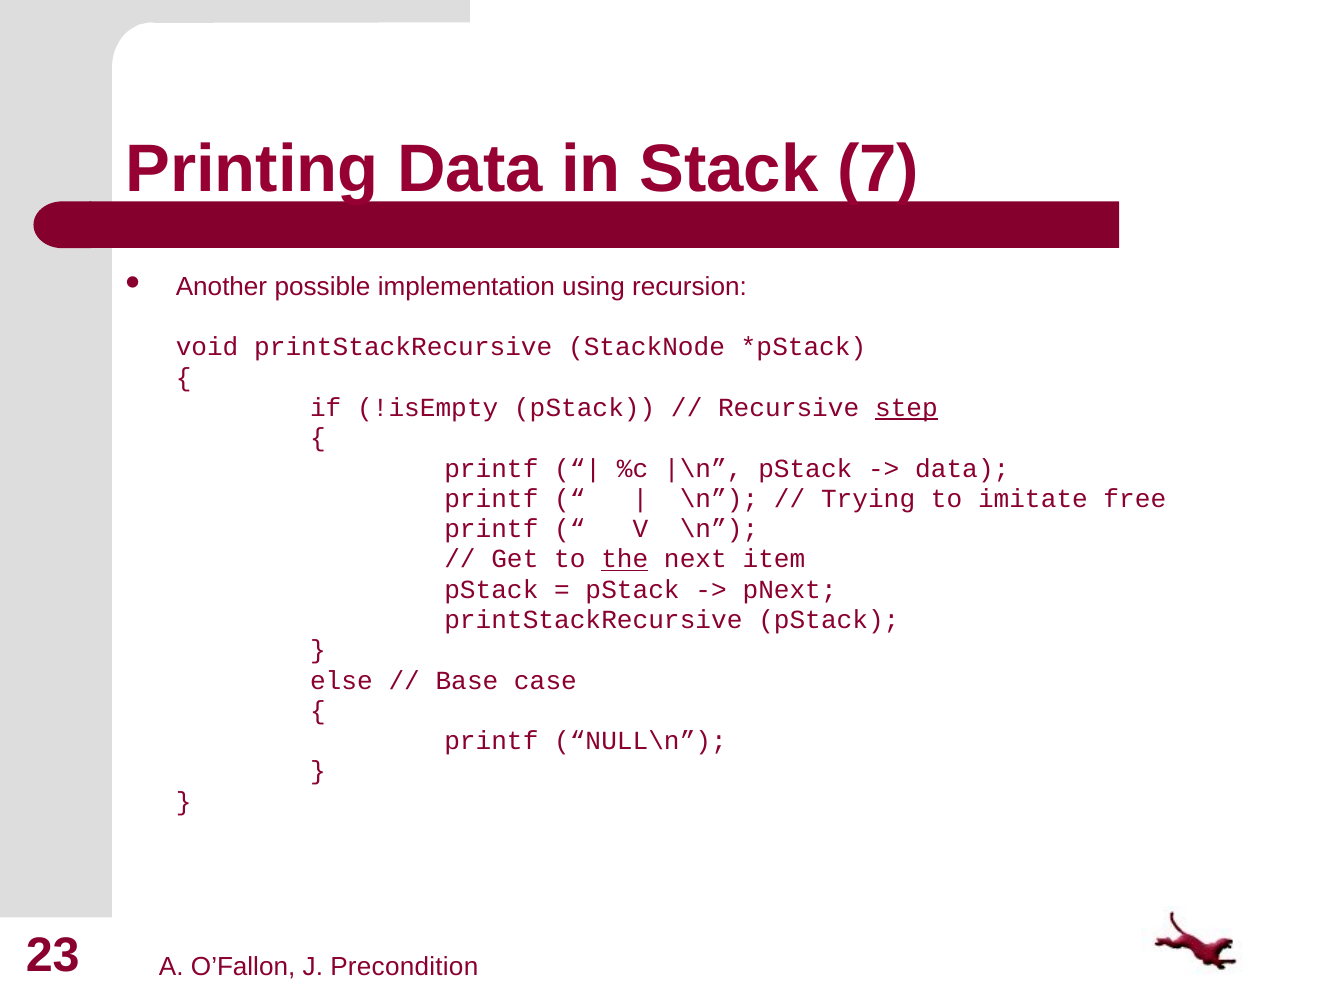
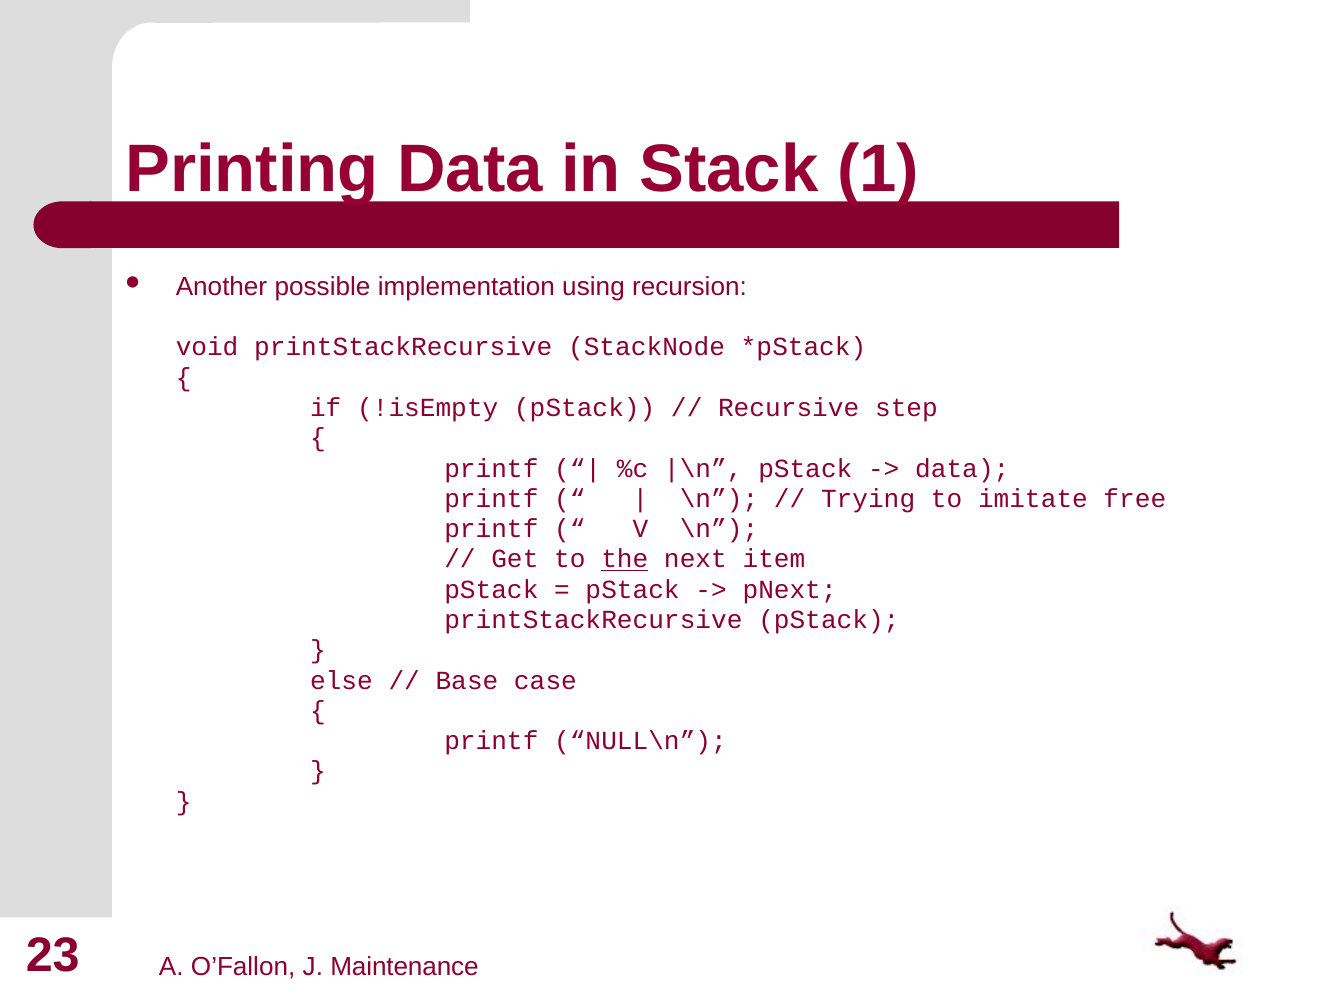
7: 7 -> 1
step underline: present -> none
Precondition: Precondition -> Maintenance
